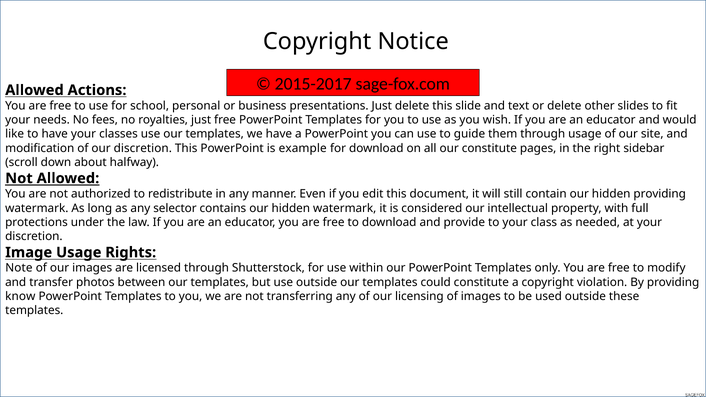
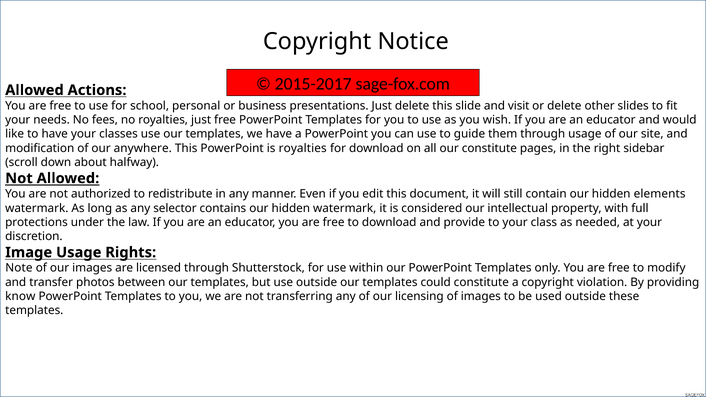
text: text -> visit
our discretion: discretion -> anywhere
is example: example -> royalties
hidden providing: providing -> elements
